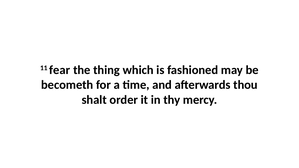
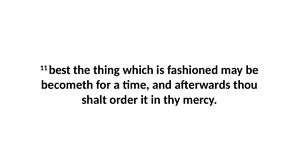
fear: fear -> best
